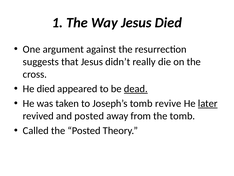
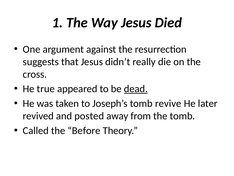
He died: died -> true
later underline: present -> none
the Posted: Posted -> Before
